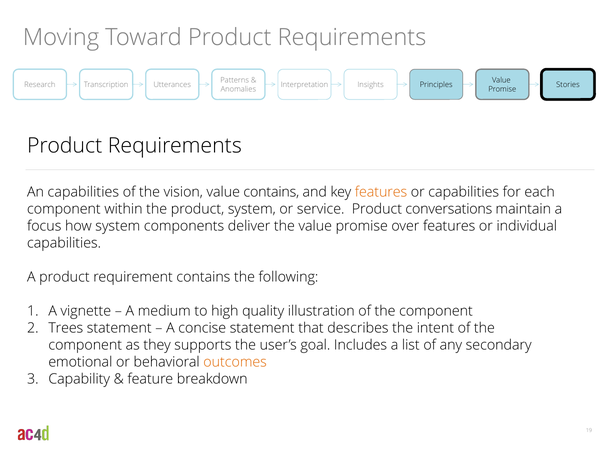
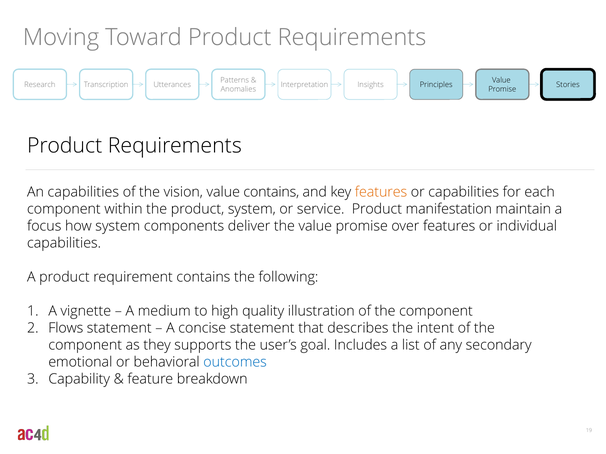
conversations: conversations -> manifestation
Trees: Trees -> Flows
outcomes colour: orange -> blue
